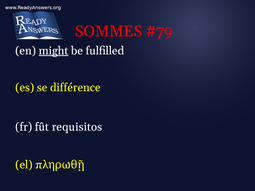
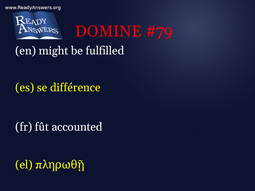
SOMMES: SOMMES -> DOMINE
might underline: present -> none
requisitos: requisitos -> accounted
